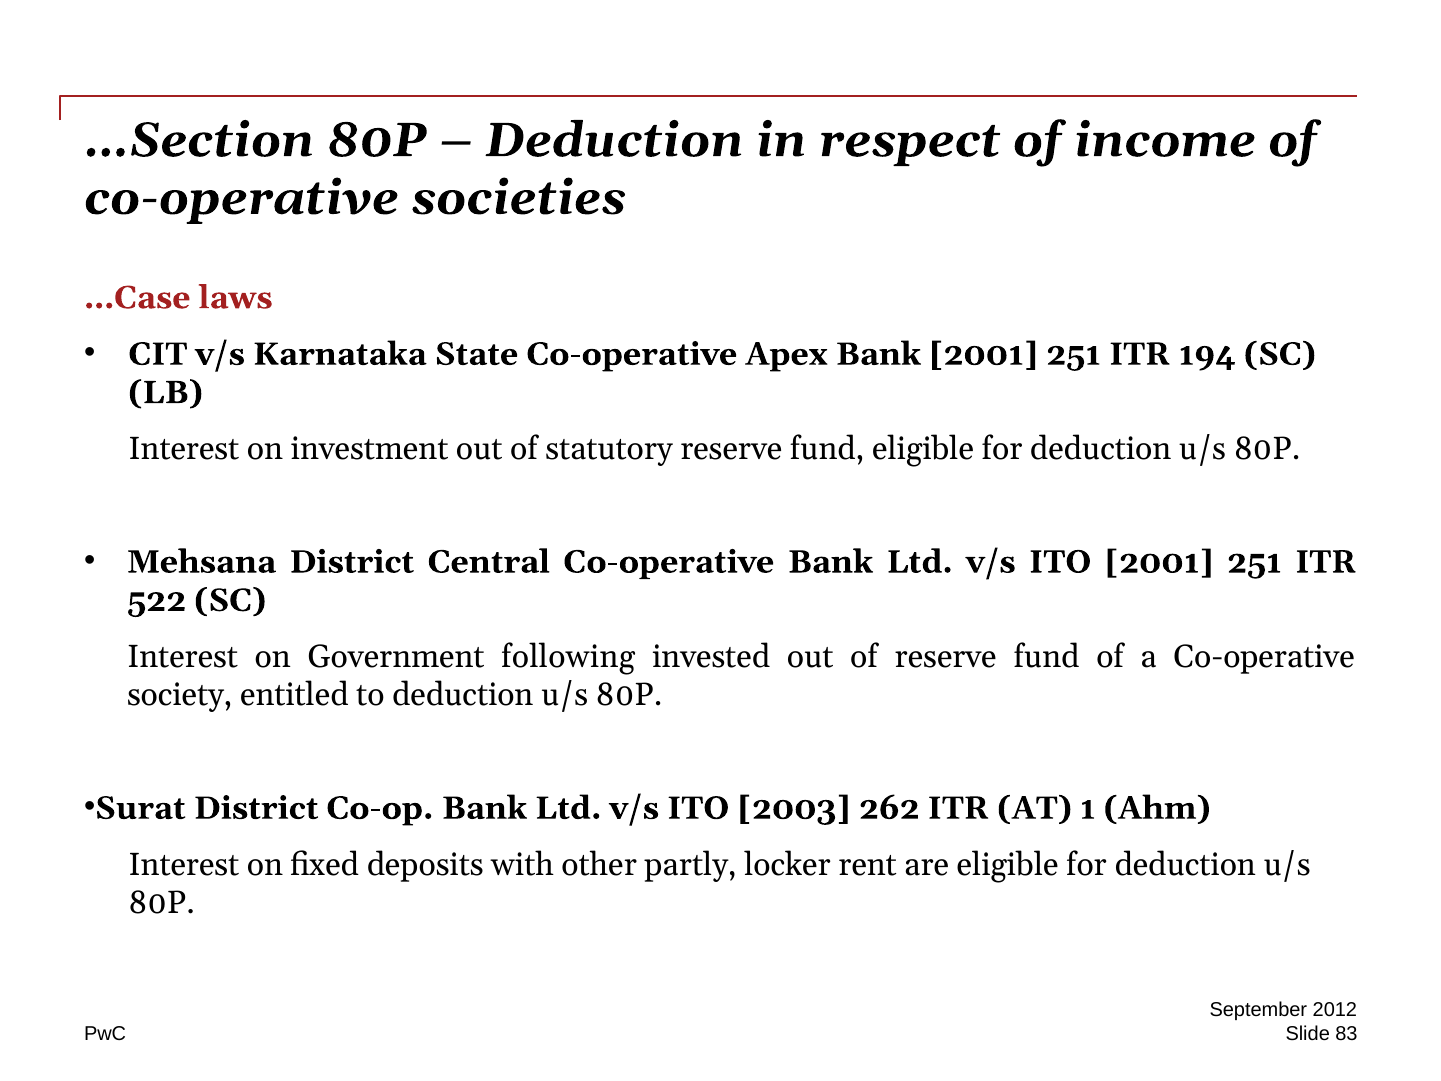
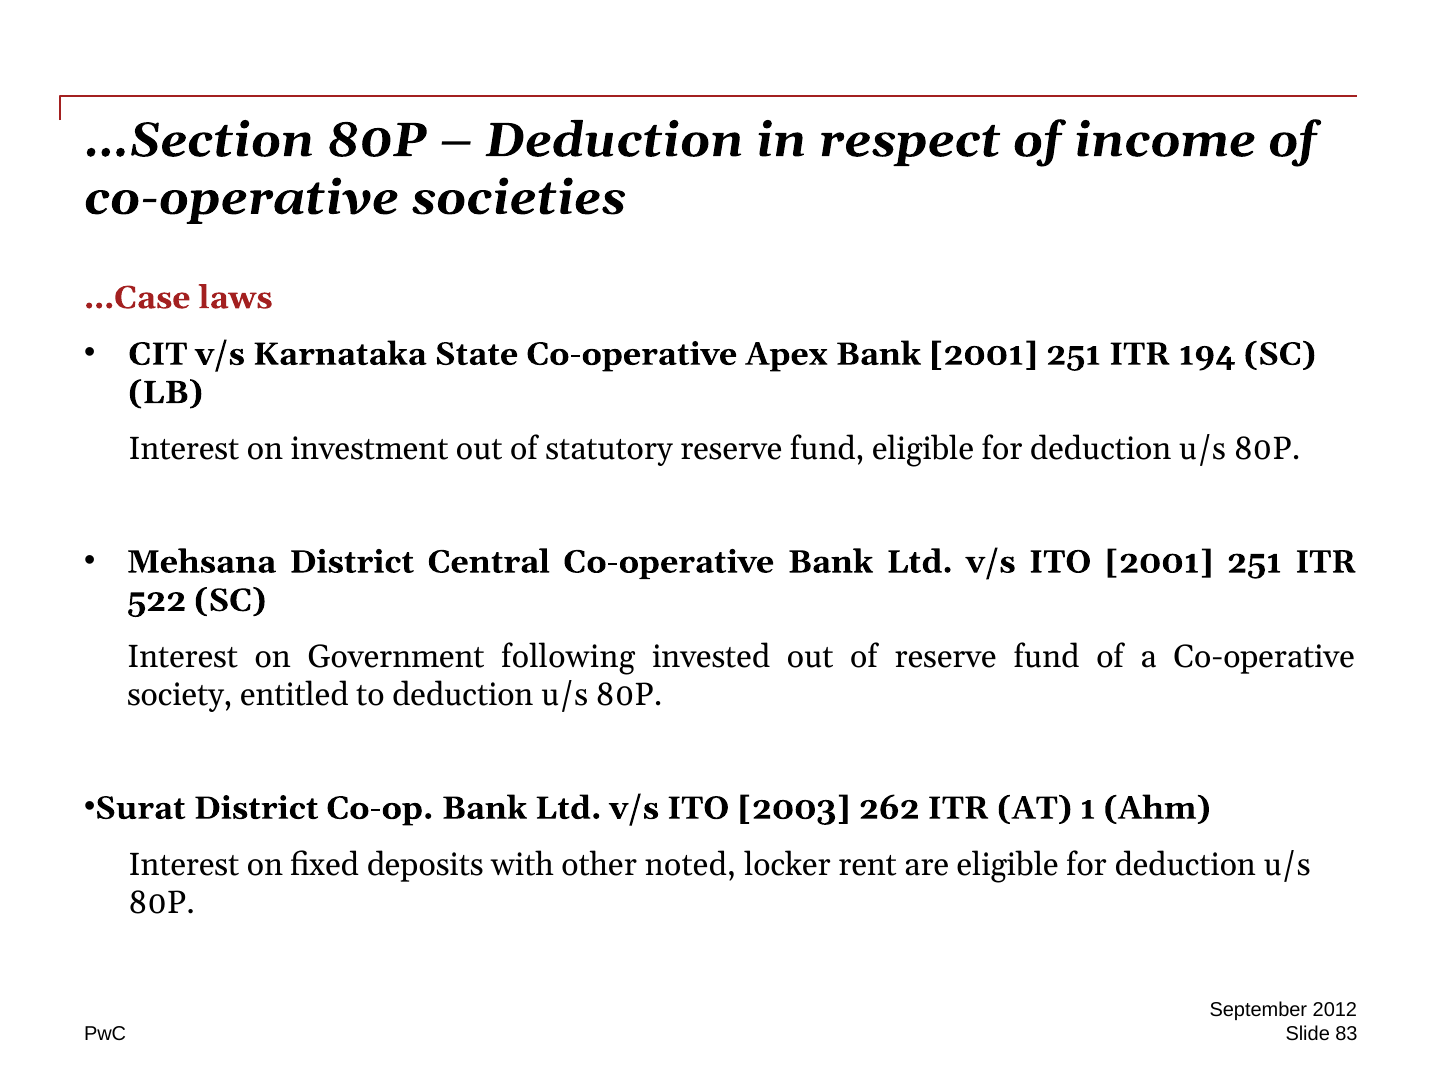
partly: partly -> noted
